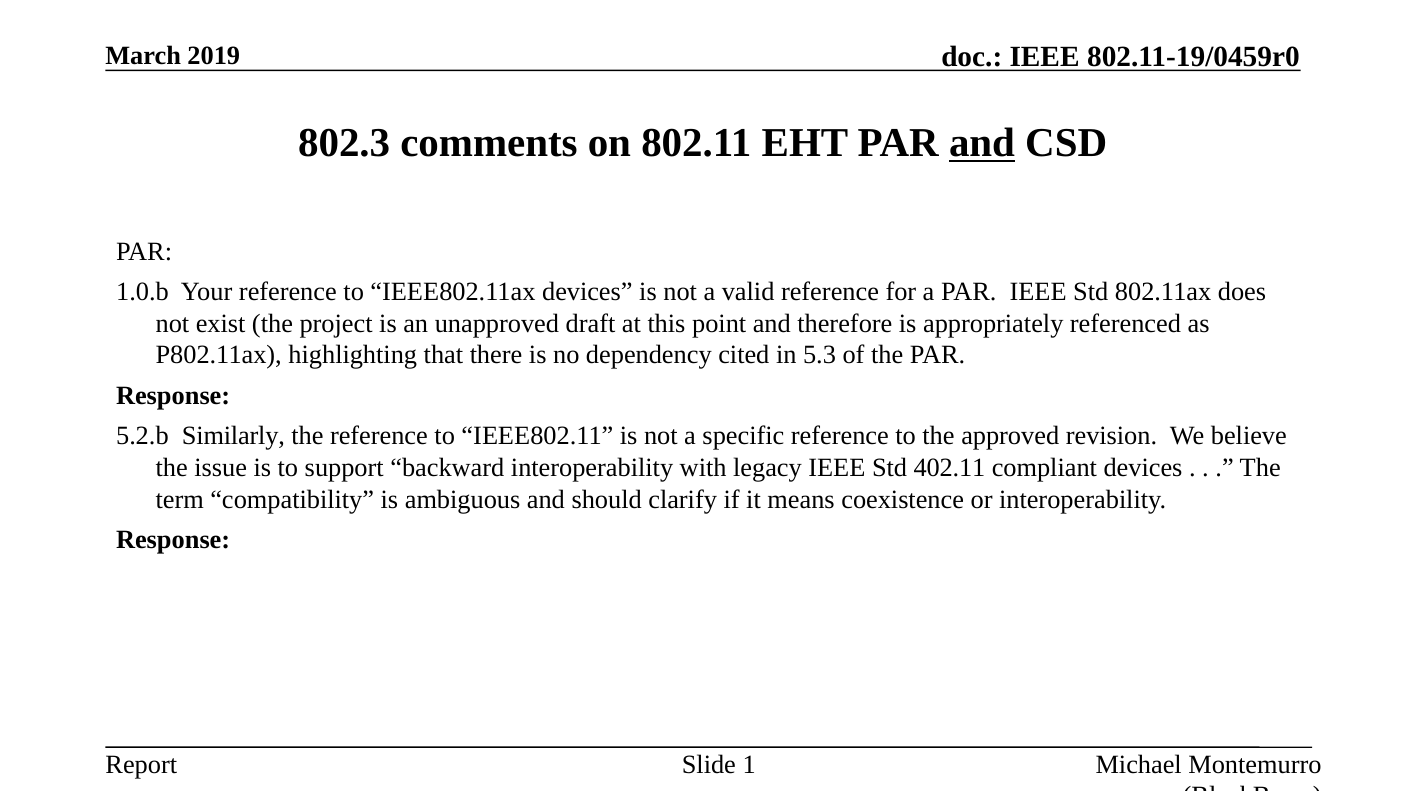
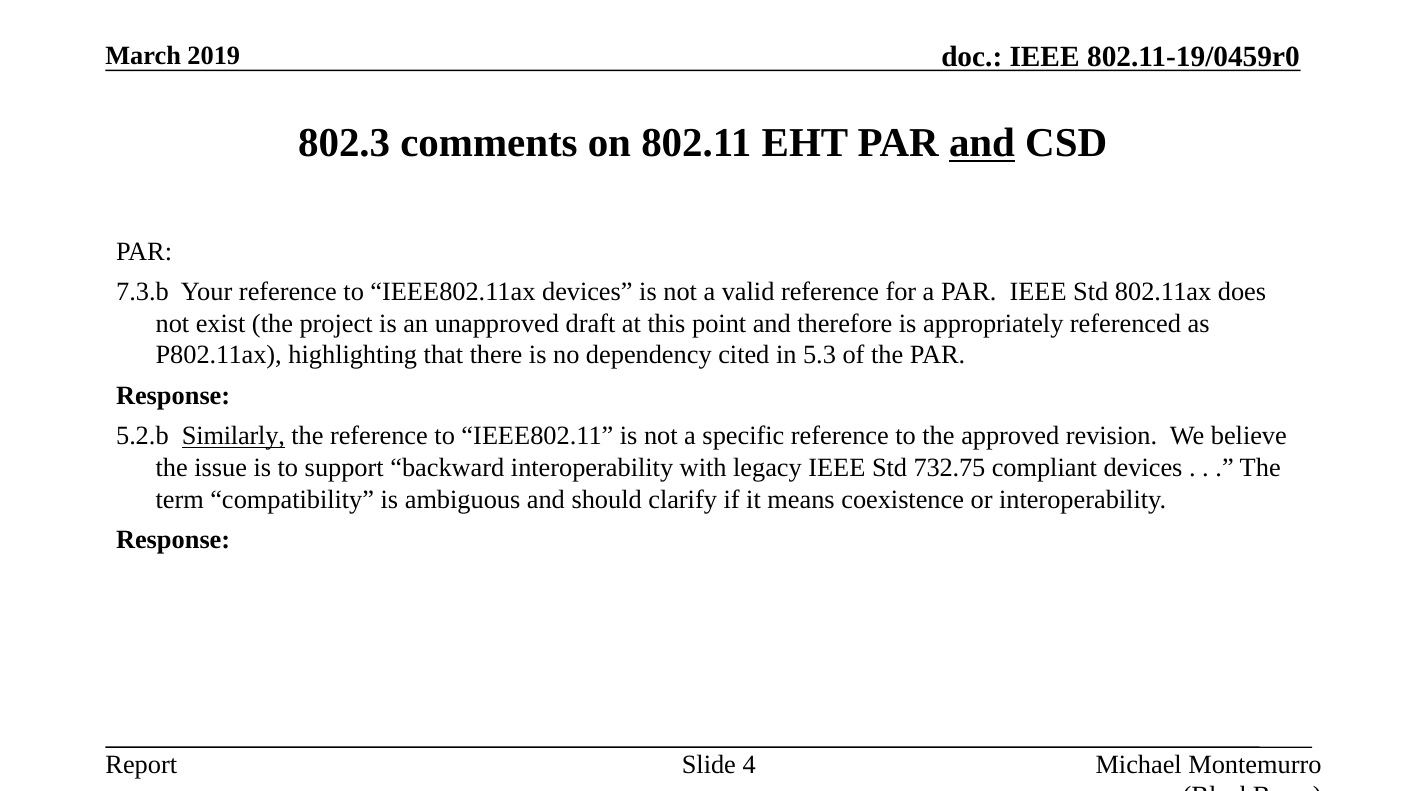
1.0.b: 1.0.b -> 7.3.b
Similarly underline: none -> present
402.11: 402.11 -> 732.75
1: 1 -> 4
